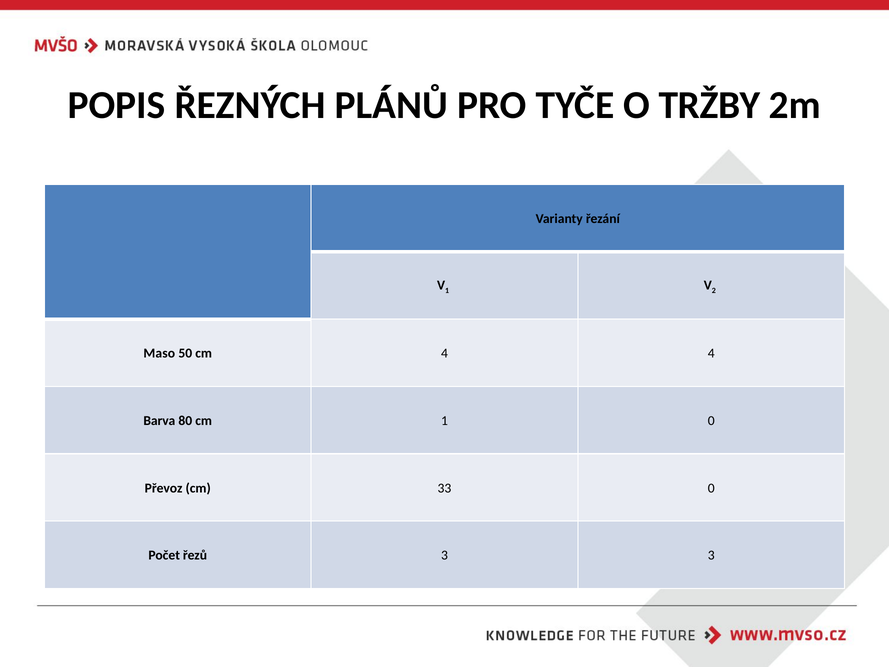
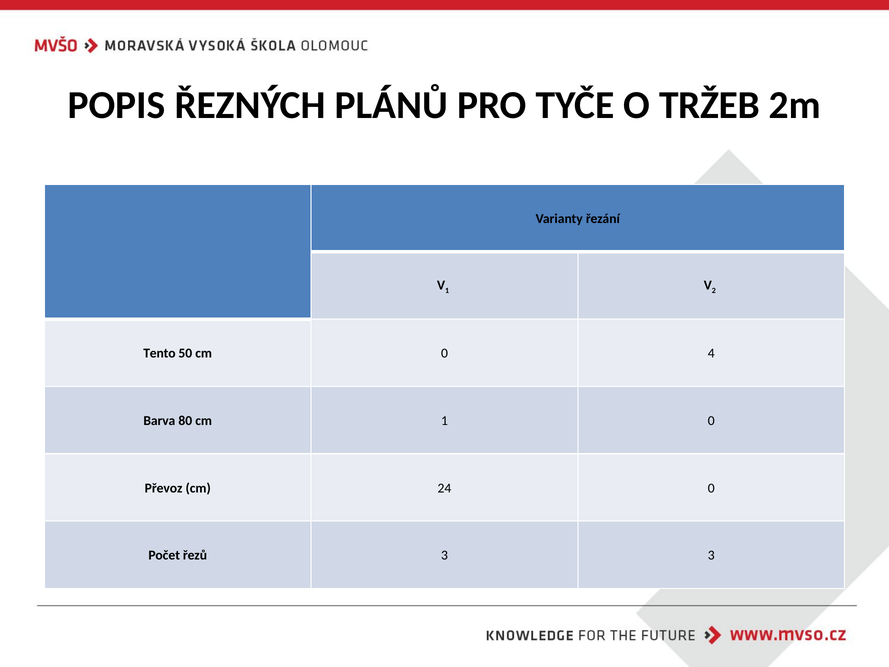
TRŽBY: TRŽBY -> TRŽEB
Maso: Maso -> Tento
cm 4: 4 -> 0
33: 33 -> 24
